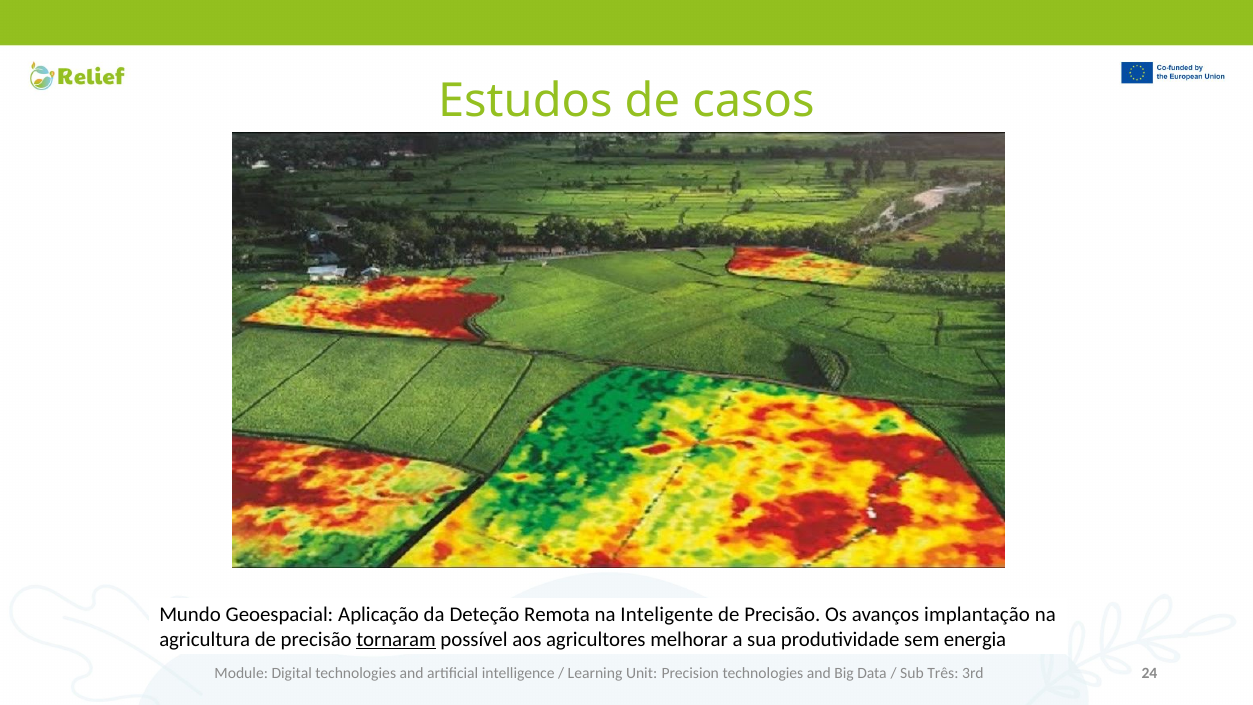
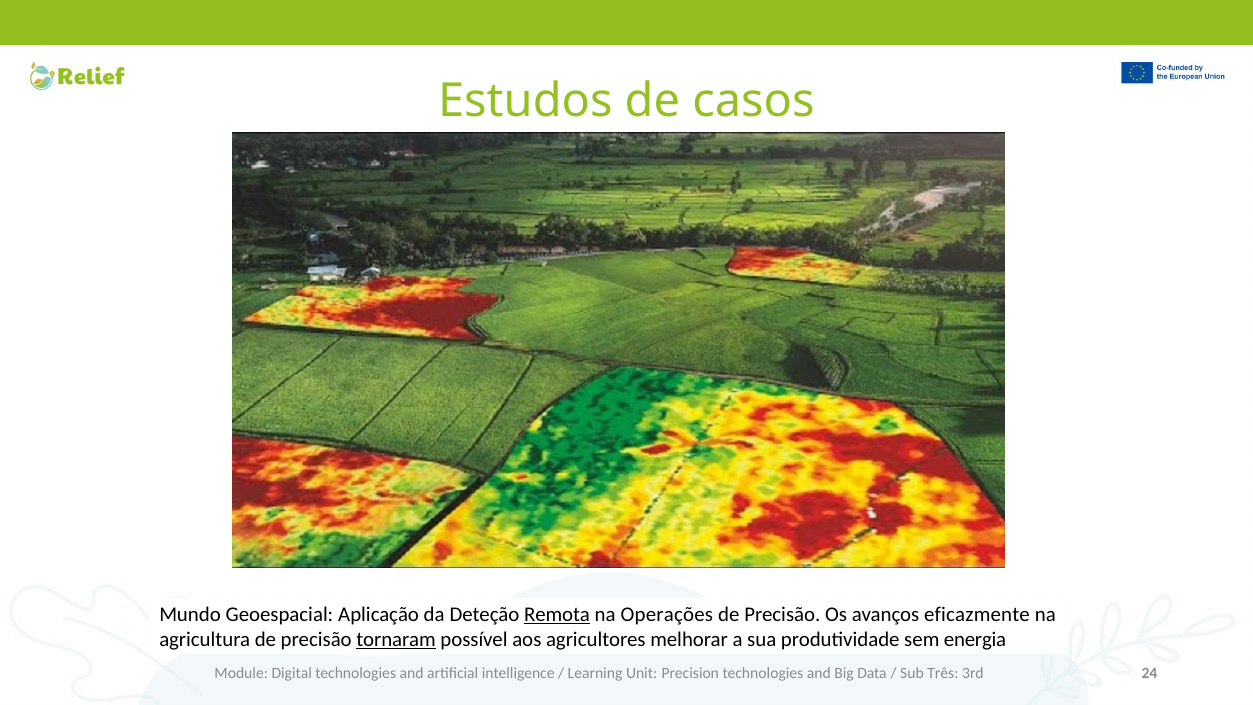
Remota underline: none -> present
Inteligente: Inteligente -> Operações
implantação: implantação -> eficazmente
